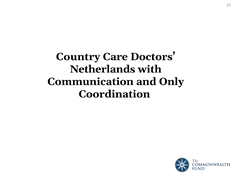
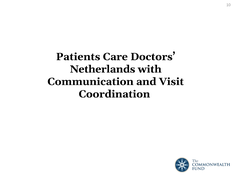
Country: Country -> Patients
Only: Only -> Visit
